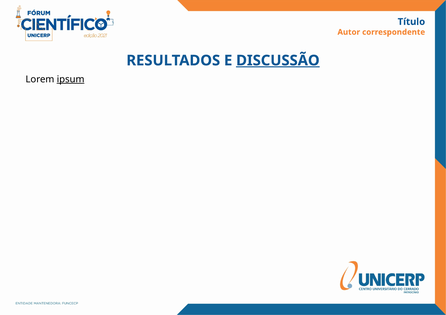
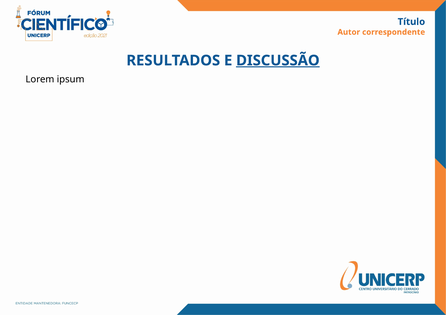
ipsum underline: present -> none
